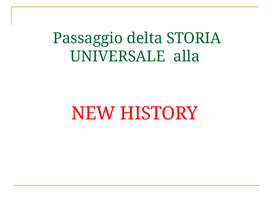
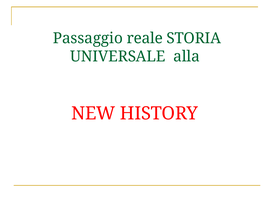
delta: delta -> reale
